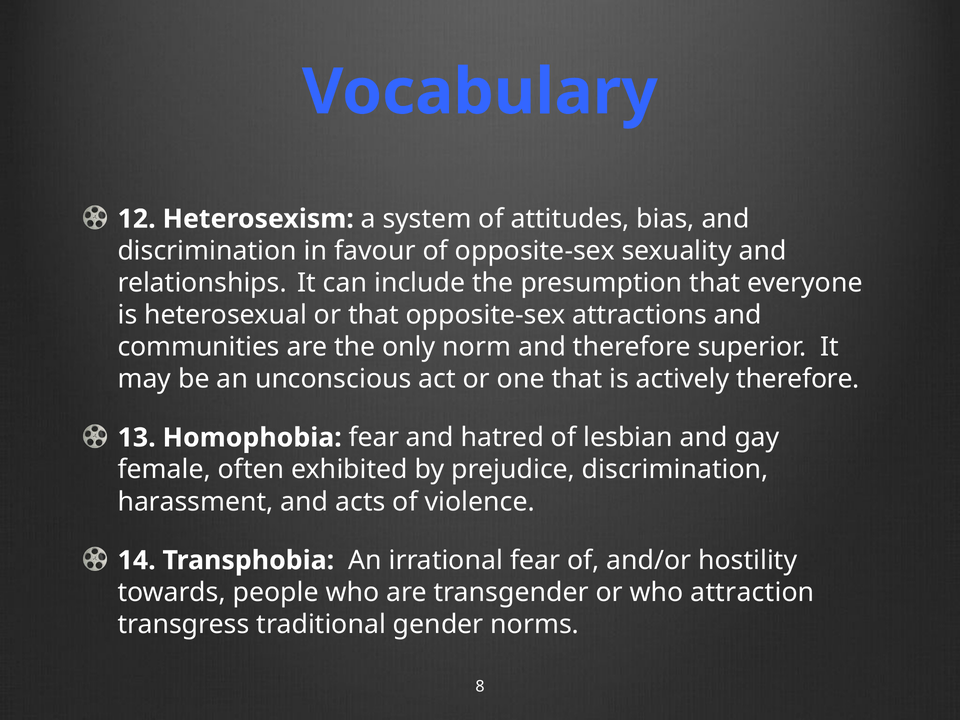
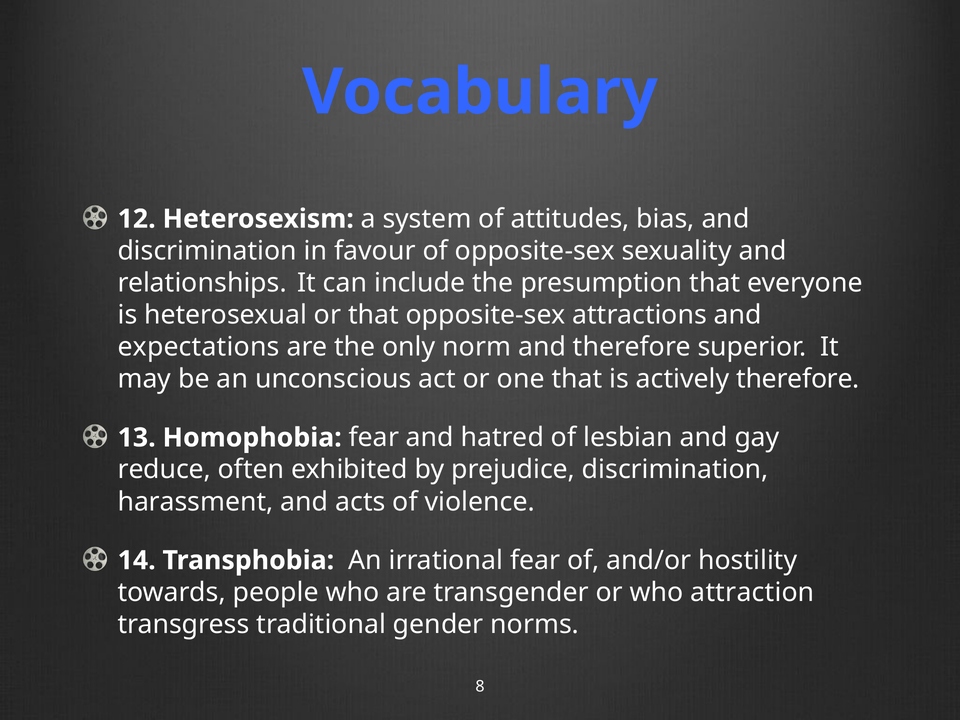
communities: communities -> expectations
female: female -> reduce
